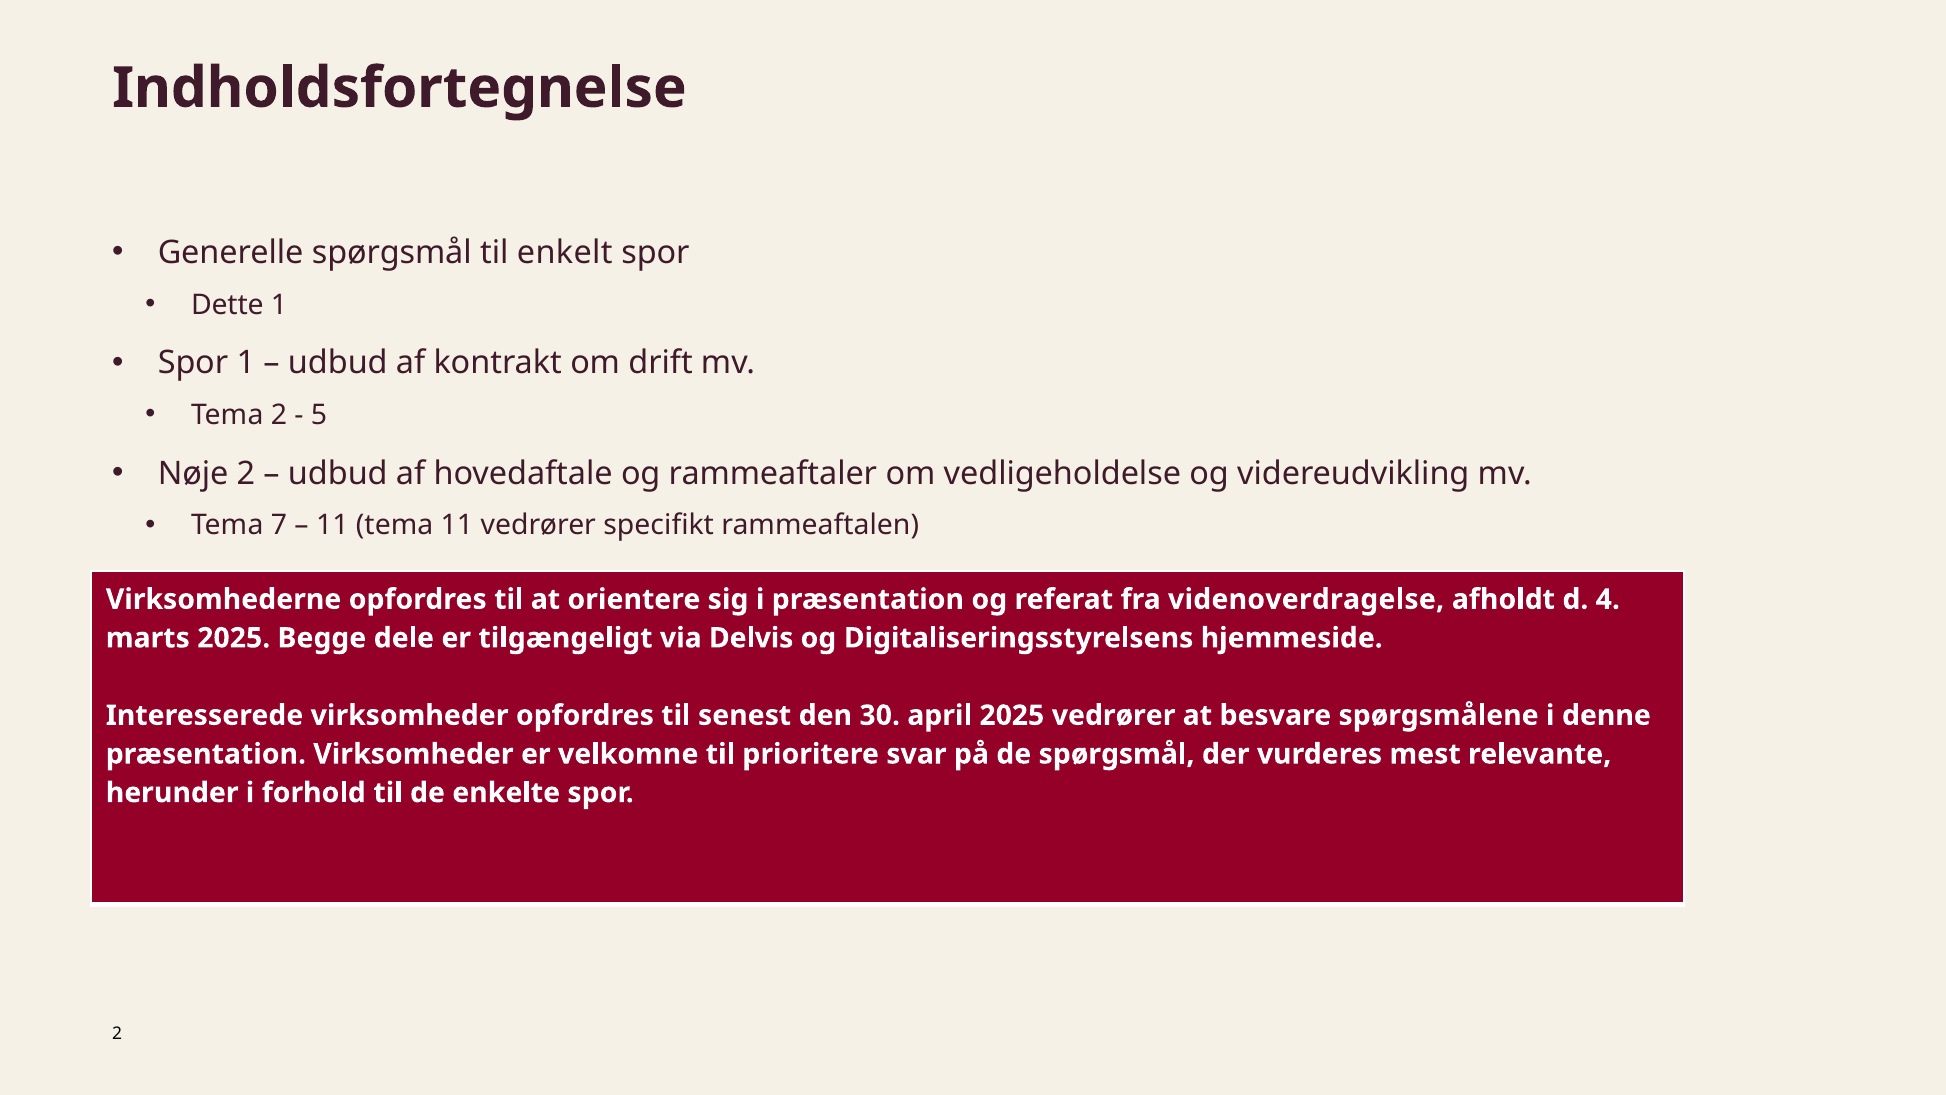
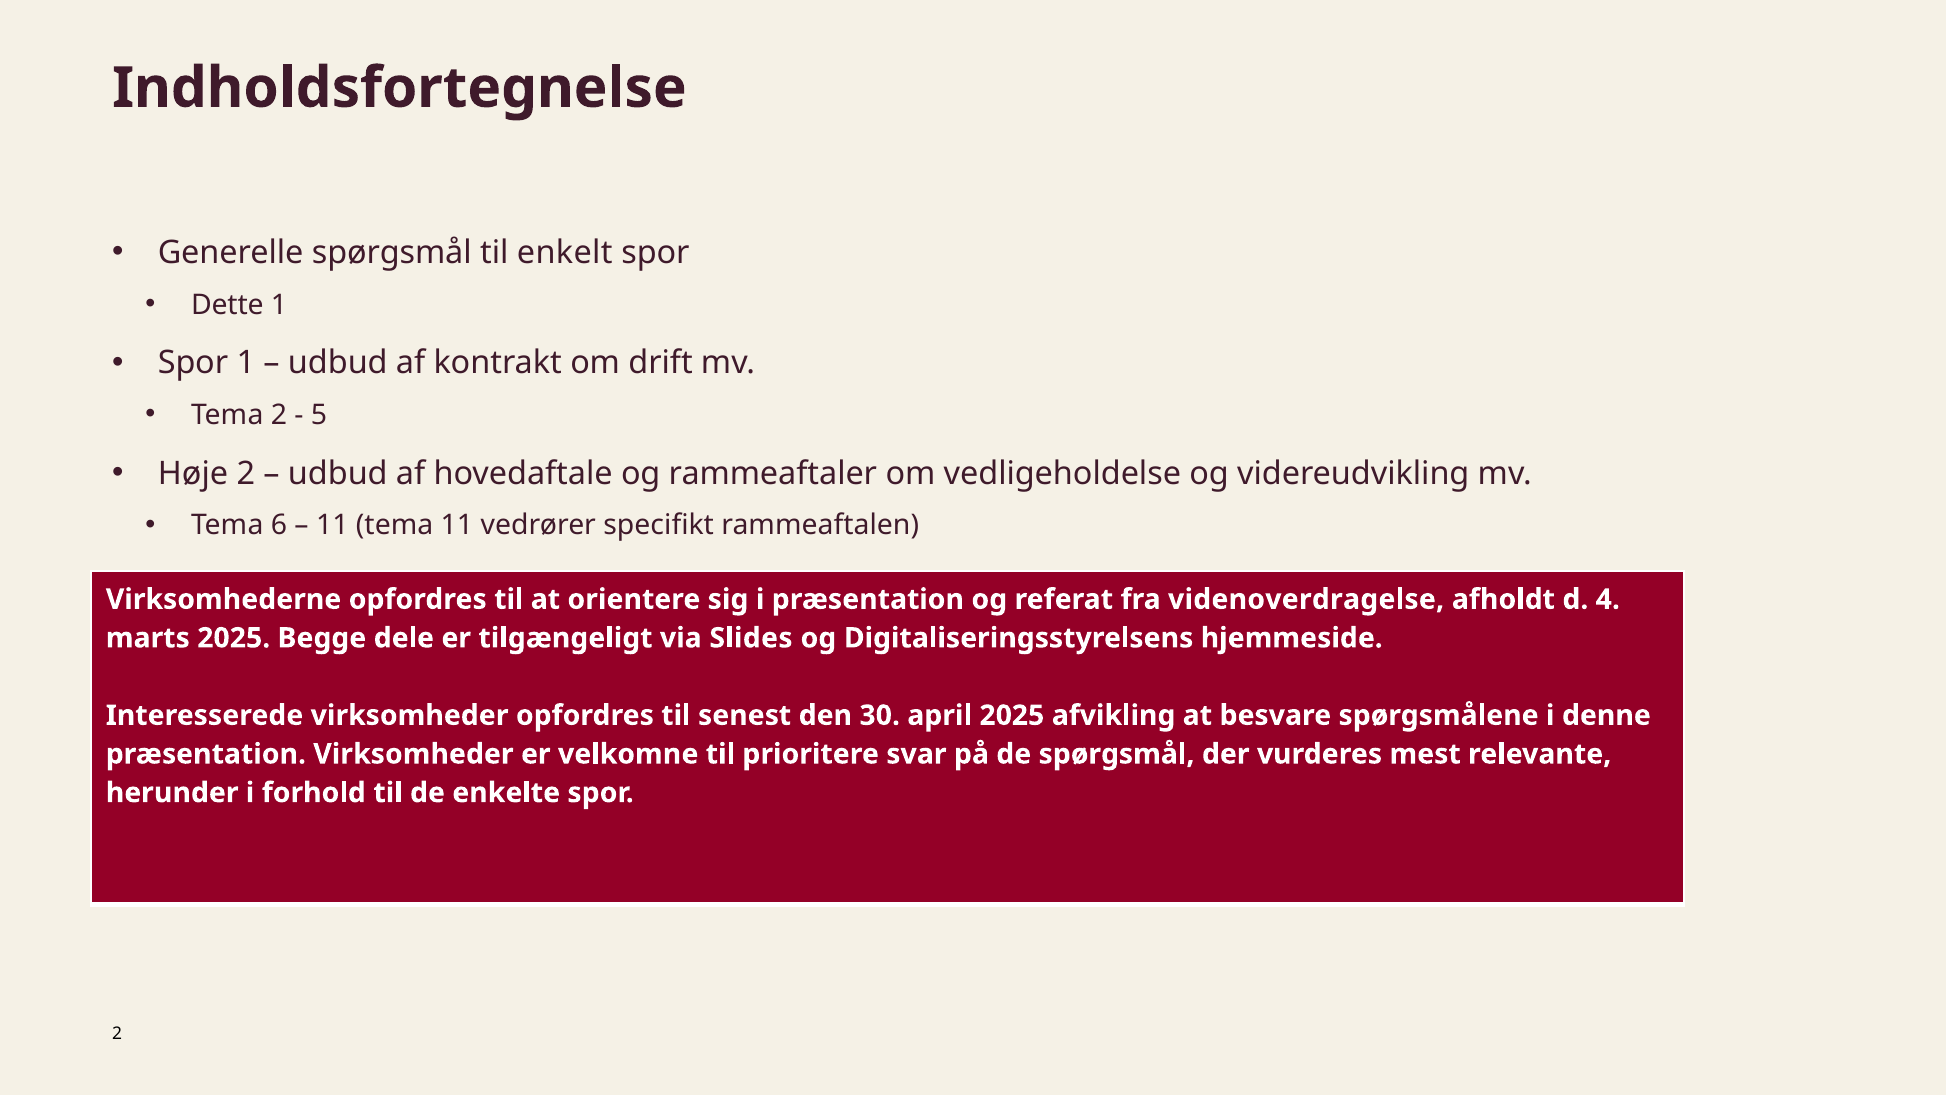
Nøje: Nøje -> Høje
7: 7 -> 6
Delvis: Delvis -> Slides
2025 vedrører: vedrører -> afvikling
